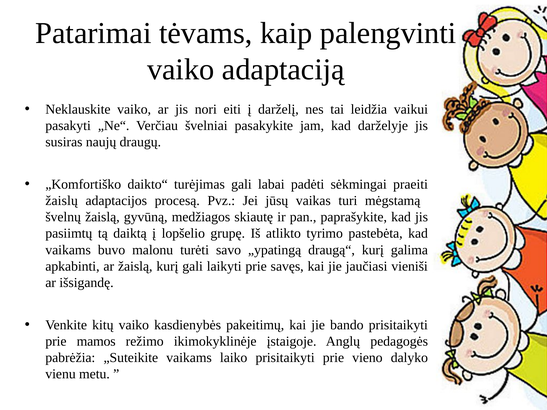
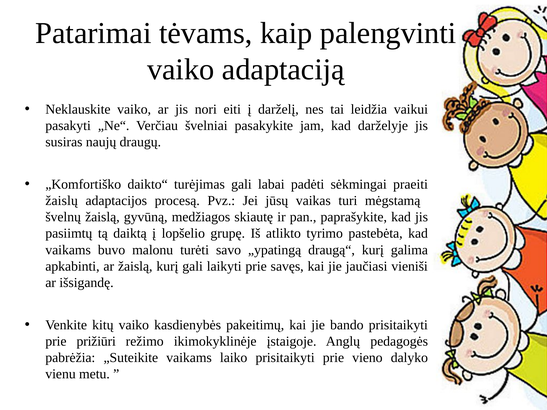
mamos: mamos -> prižiūri
